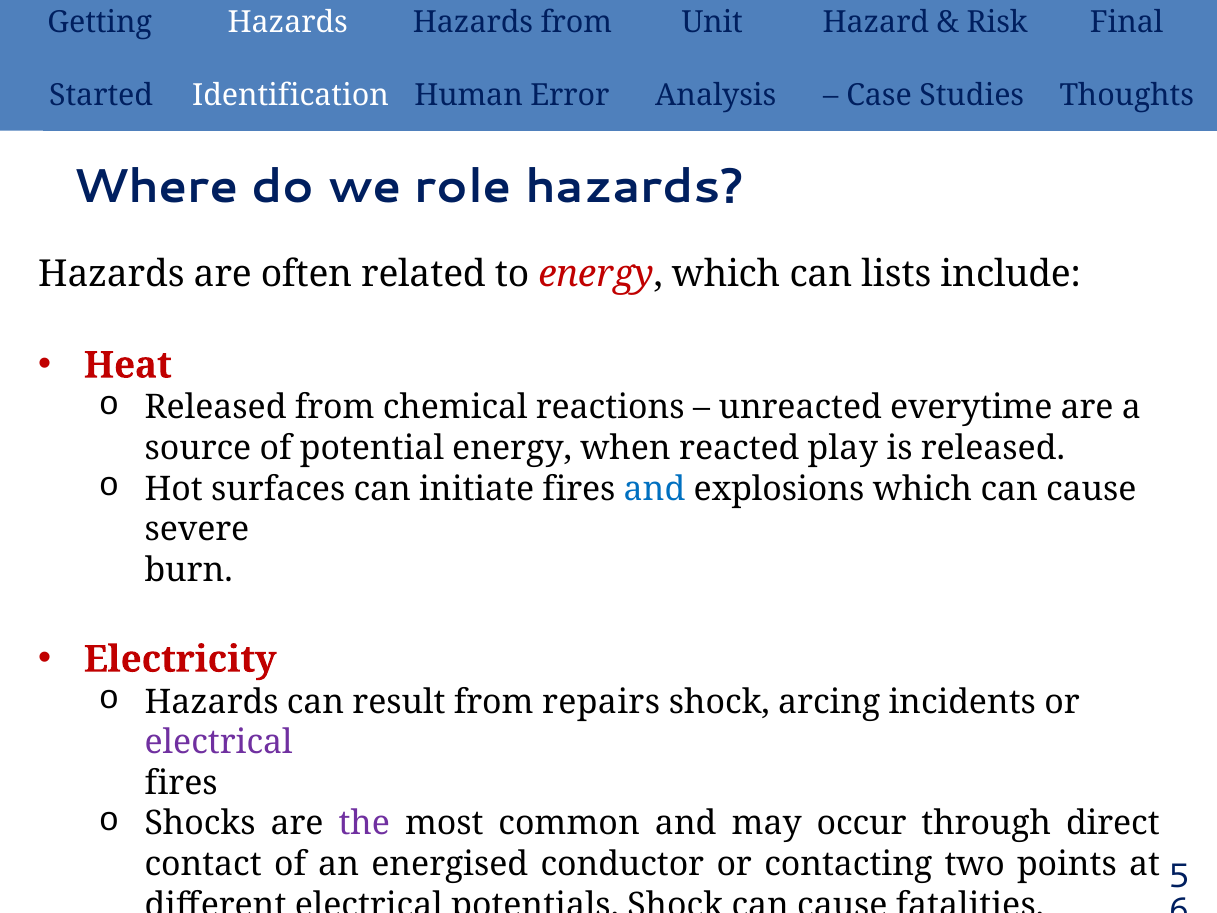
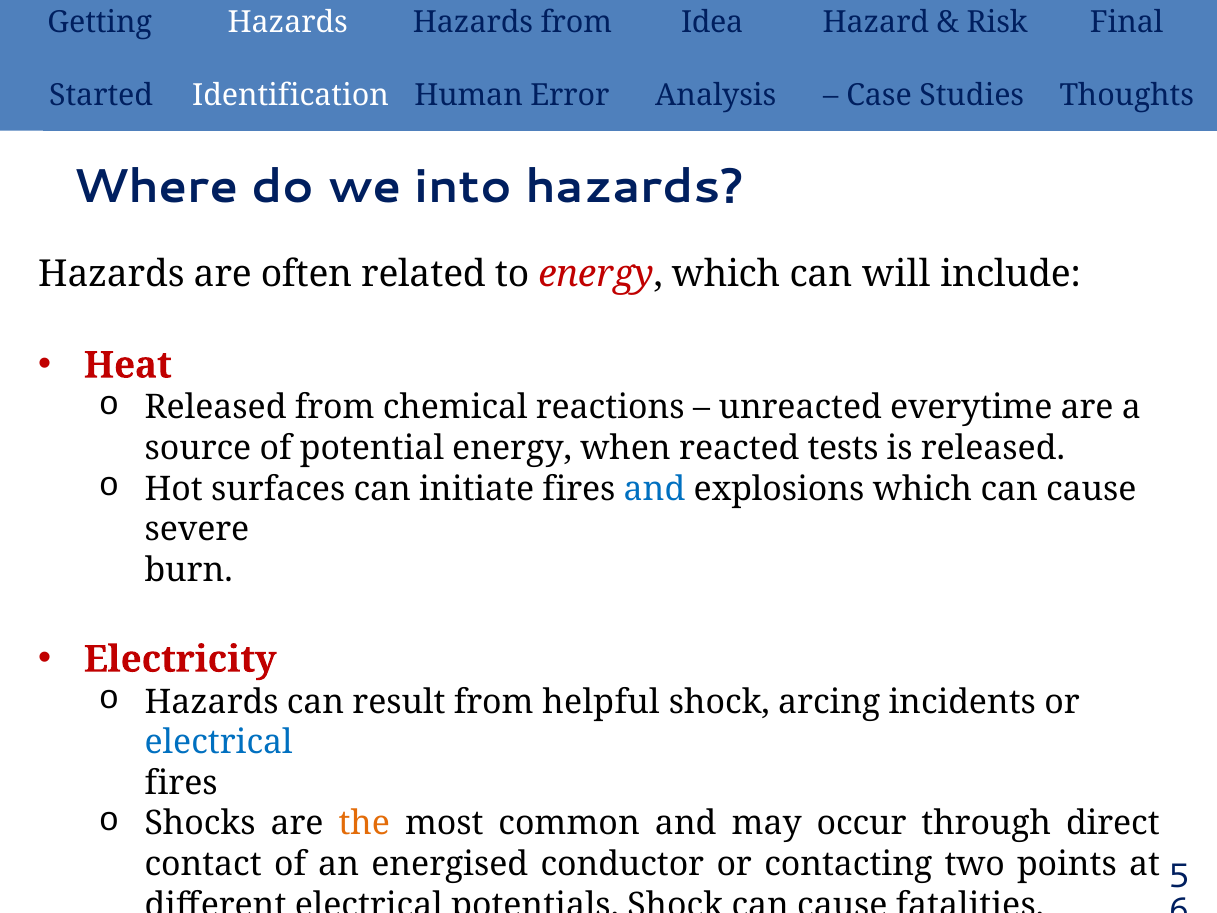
Unit: Unit -> Idea
role: role -> into
lists: lists -> will
play: play -> tests
repairs: repairs -> helpful
electrical at (219, 742) colour: purple -> blue
the colour: purple -> orange
